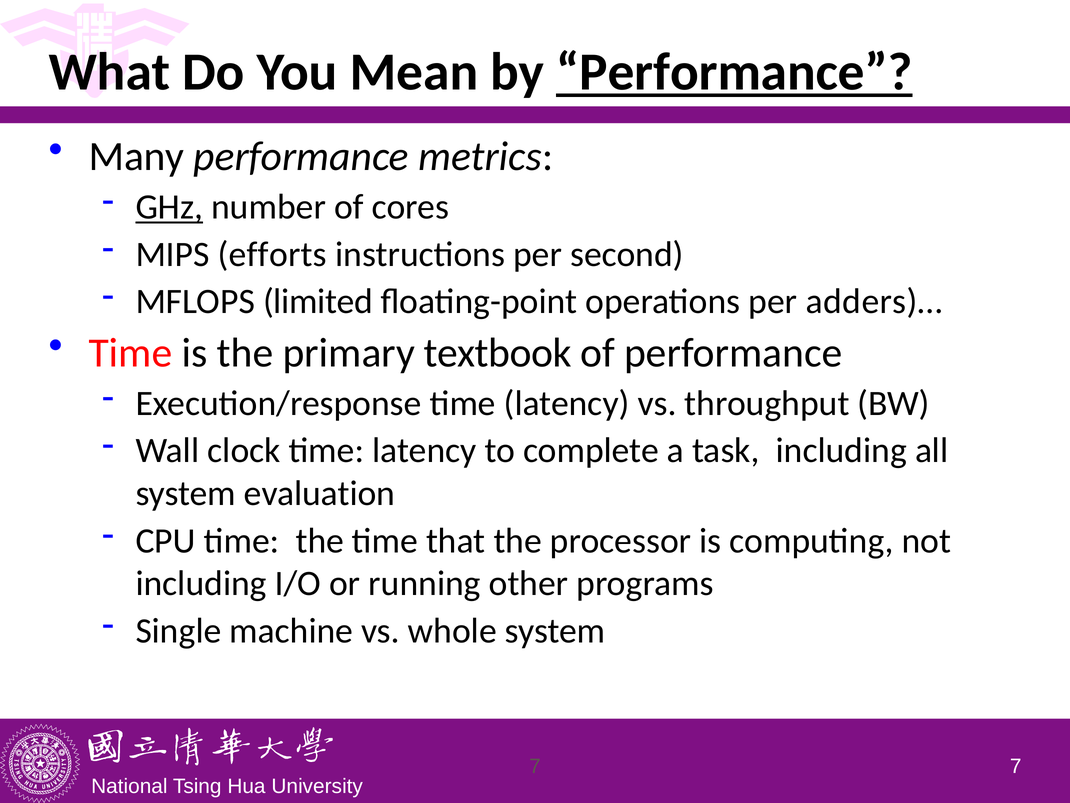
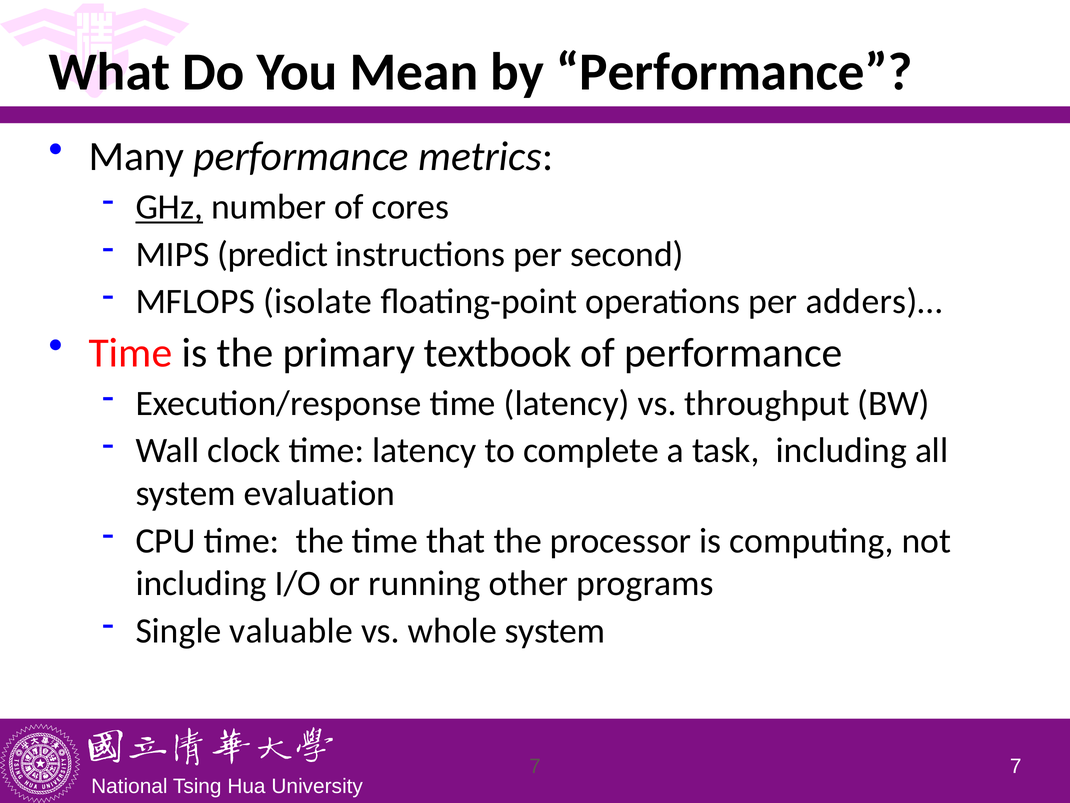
Performance at (734, 72) underline: present -> none
efforts: efforts -> predict
limited: limited -> isolate
machine: machine -> valuable
